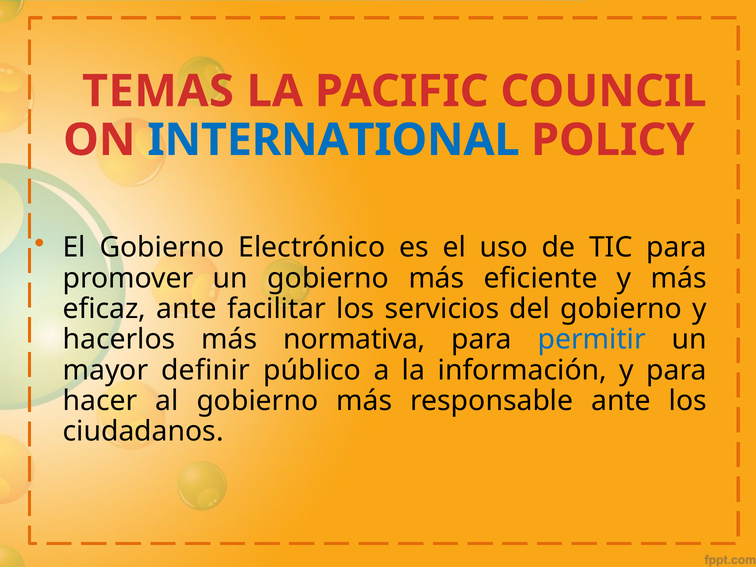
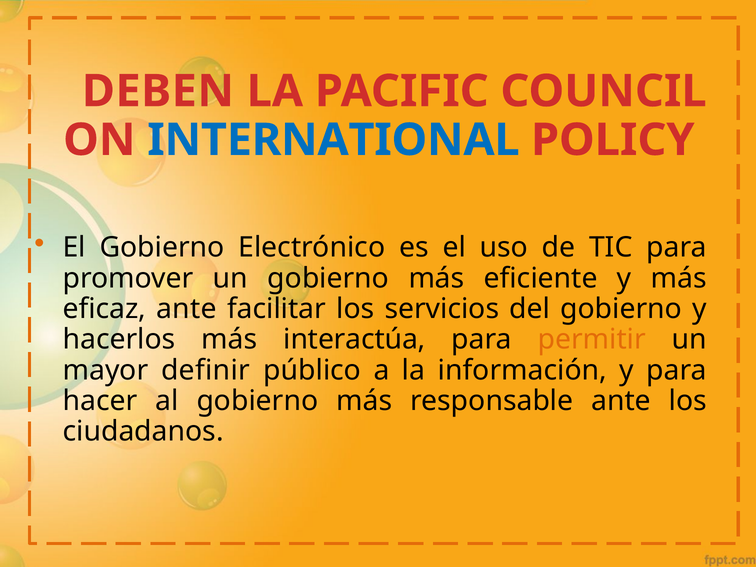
TEMAS: TEMAS -> DEBEN
normativa: normativa -> interactúa
permitir colour: blue -> orange
